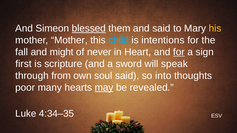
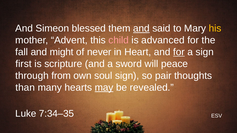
blessed underline: present -> none
and at (141, 28) underline: none -> present
mother Mother: Mother -> Advent
child colour: light blue -> pink
intentions: intentions -> advanced
speak: speak -> peace
soul said: said -> sign
into: into -> pair
poor: poor -> than
4:34–35: 4:34–35 -> 7:34–35
